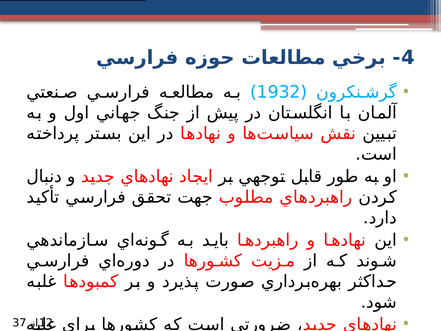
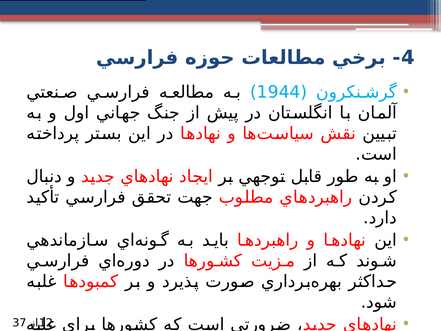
1932: 1932 -> 1944
